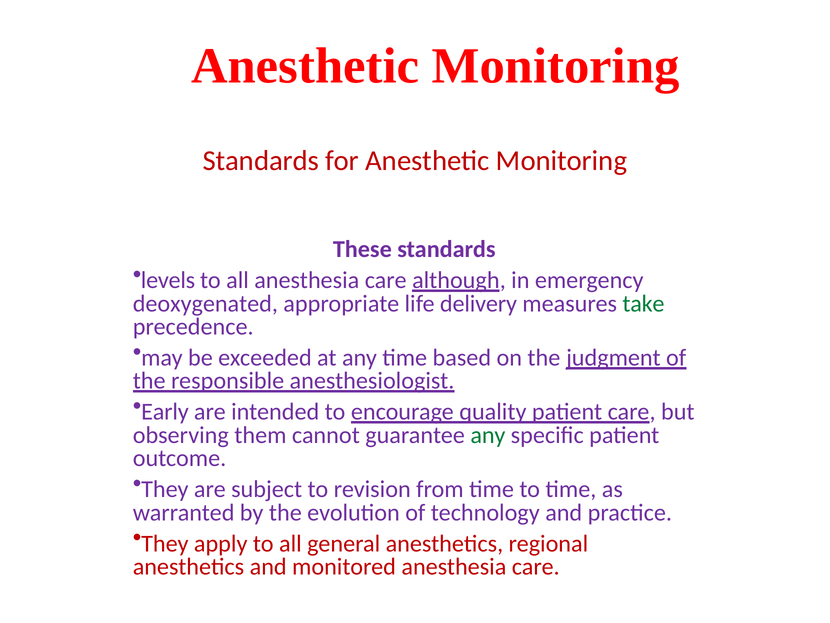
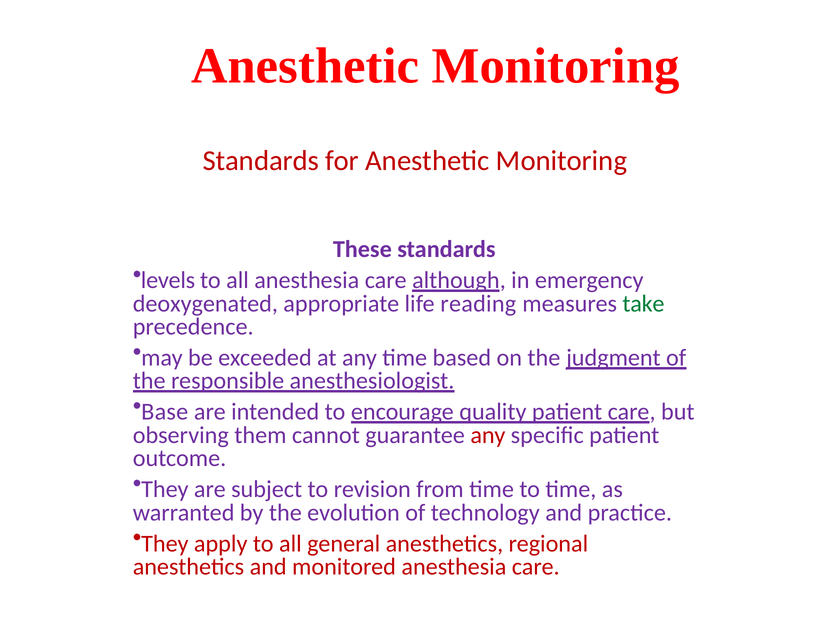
delivery: delivery -> reading
Early: Early -> Base
any at (488, 435) colour: green -> red
